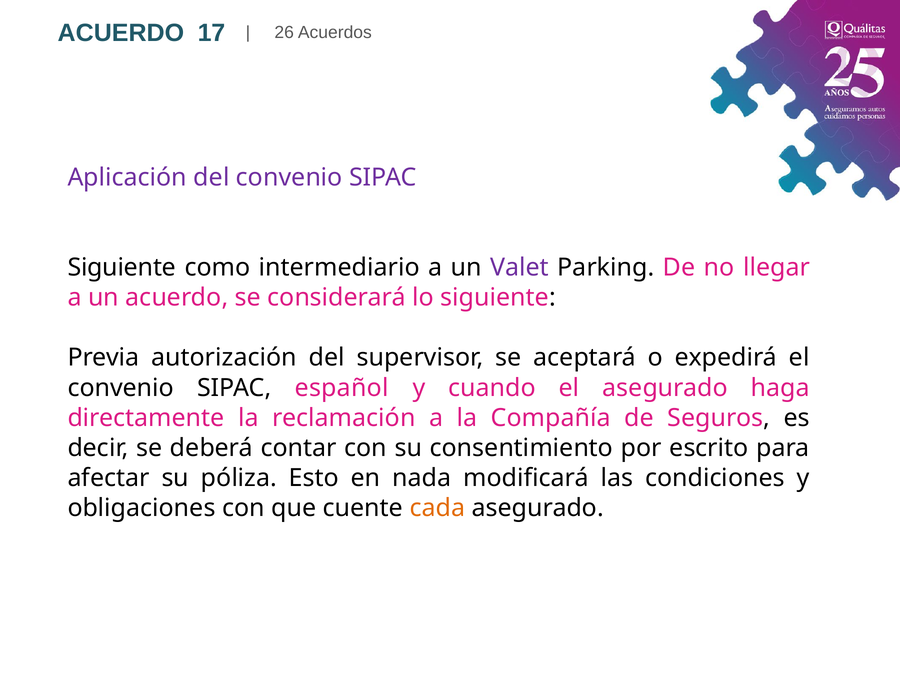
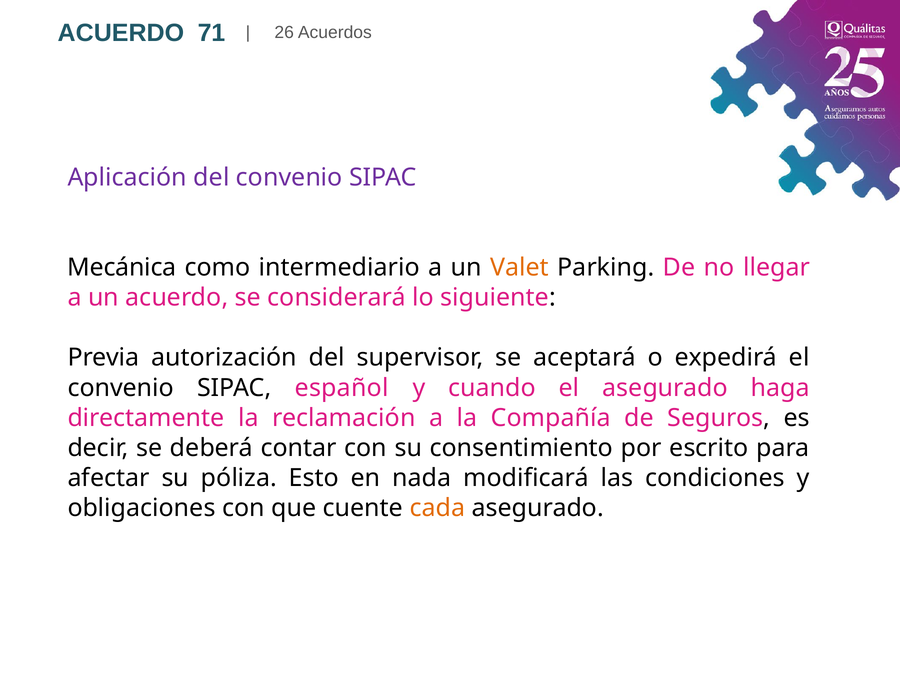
17: 17 -> 71
Siguiente at (122, 268): Siguiente -> Mecánica
Valet colour: purple -> orange
